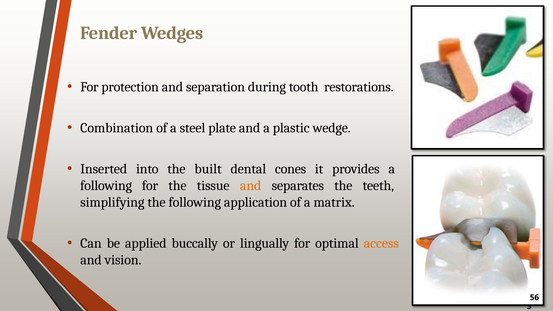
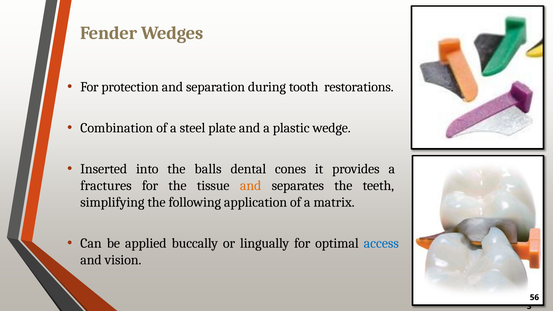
built: built -> balls
following at (106, 186): following -> fractures
access colour: orange -> blue
